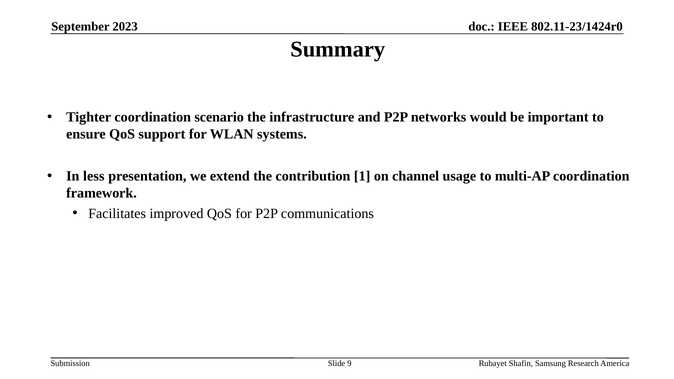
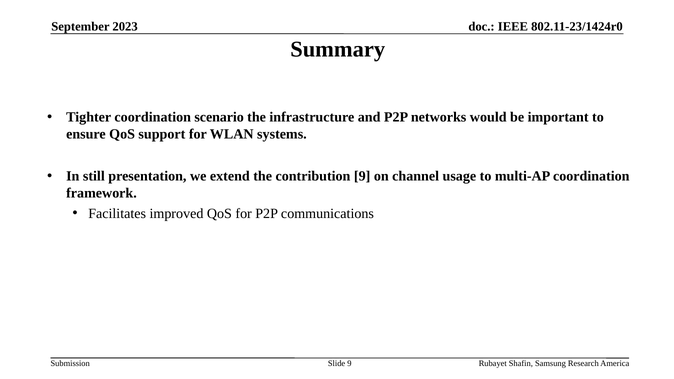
less: less -> still
contribution 1: 1 -> 9
